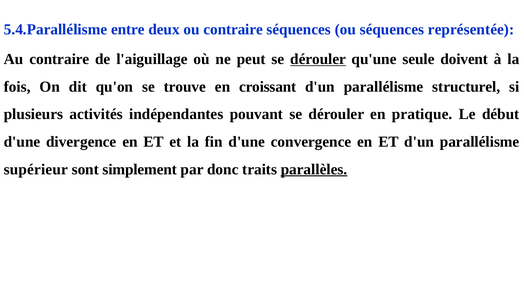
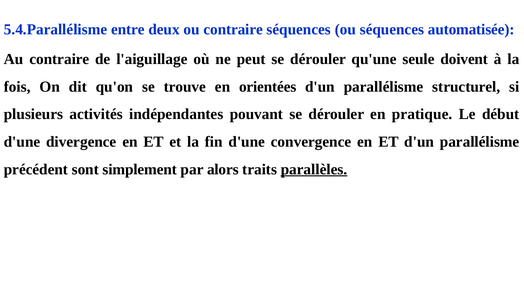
représentée: représentée -> automatisée
dérouler at (318, 59) underline: present -> none
croissant: croissant -> orientées
supérieur: supérieur -> précédent
donc: donc -> alors
